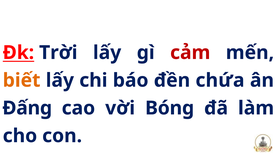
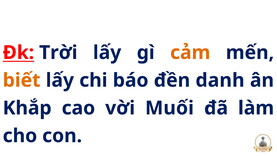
cảm colour: red -> orange
chứa: chứa -> danh
Đấng: Đấng -> Khắp
Bóng: Bóng -> Muối
